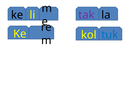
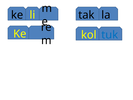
tak colour: purple -> black
